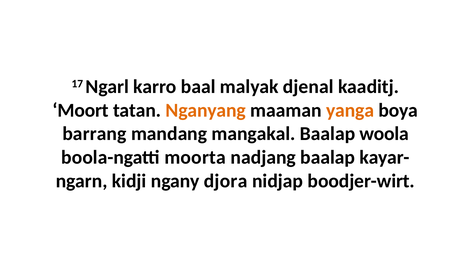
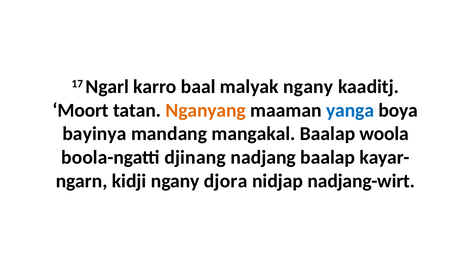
malyak djenal: djenal -> ngany
yanga colour: orange -> blue
barrang: barrang -> bayinya
moorta: moorta -> djinang
boodjer-wirt: boodjer-wirt -> nadjang-wirt
